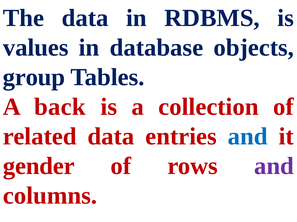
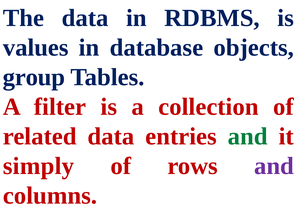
back: back -> filter
and at (248, 137) colour: blue -> green
gender: gender -> simply
